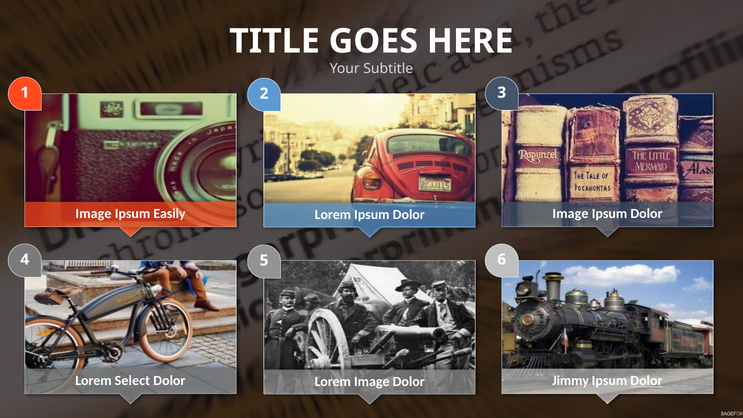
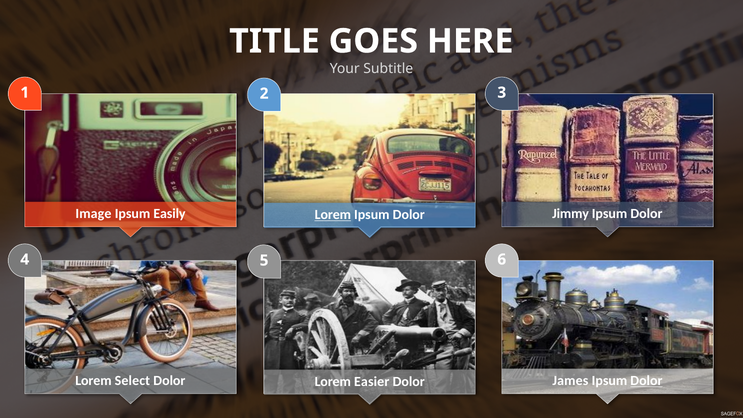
Image at (570, 214): Image -> Jimmy
Lorem at (333, 215) underline: none -> present
Jimmy: Jimmy -> James
Lorem Image: Image -> Easier
